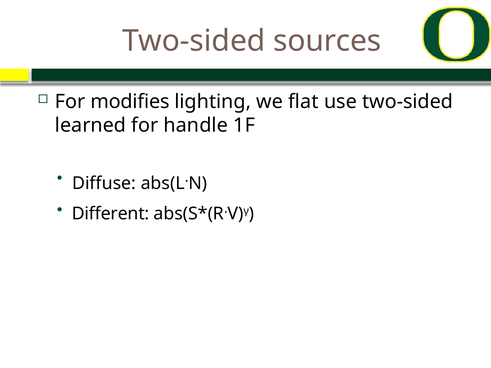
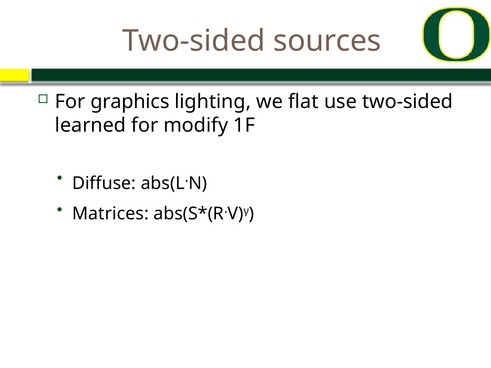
modifies: modifies -> graphics
handle: handle -> modify
Different: Different -> Matrices
